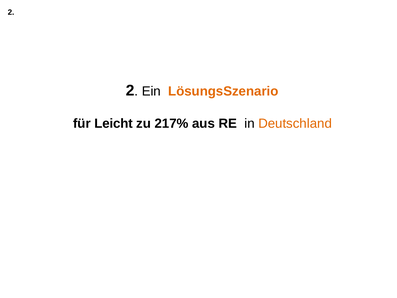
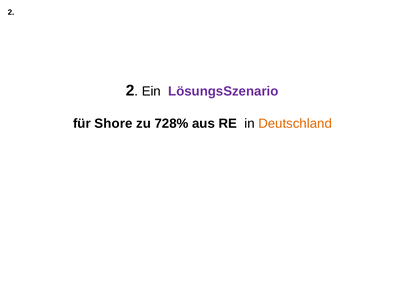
LösungsSzenario colour: orange -> purple
Leicht: Leicht -> Shore
217%: 217% -> 728%
